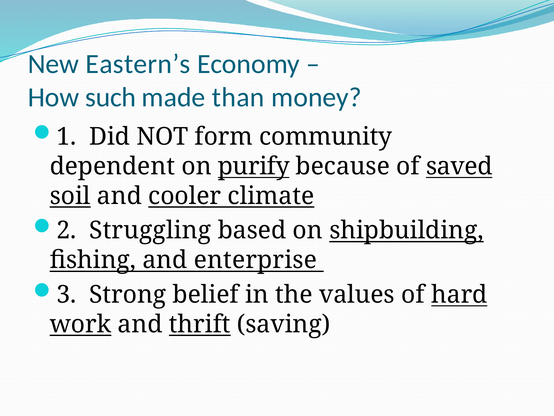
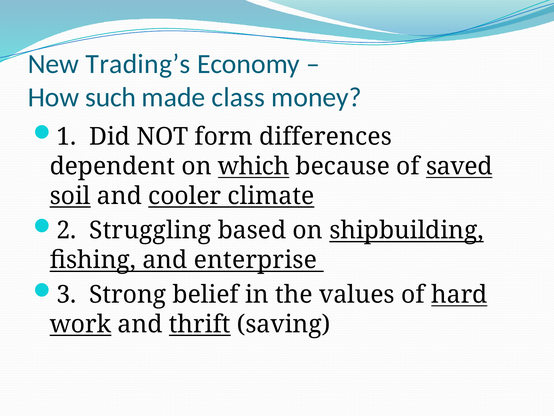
Eastern’s: Eastern’s -> Trading’s
than: than -> class
community: community -> differences
purify: purify -> which
